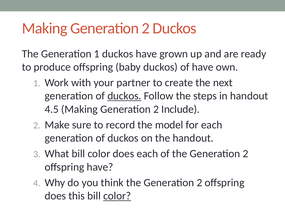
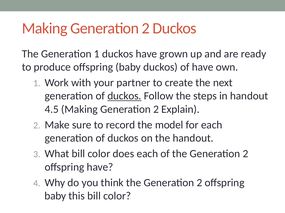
Include: Include -> Explain
does at (55, 197): does -> baby
color at (117, 197) underline: present -> none
